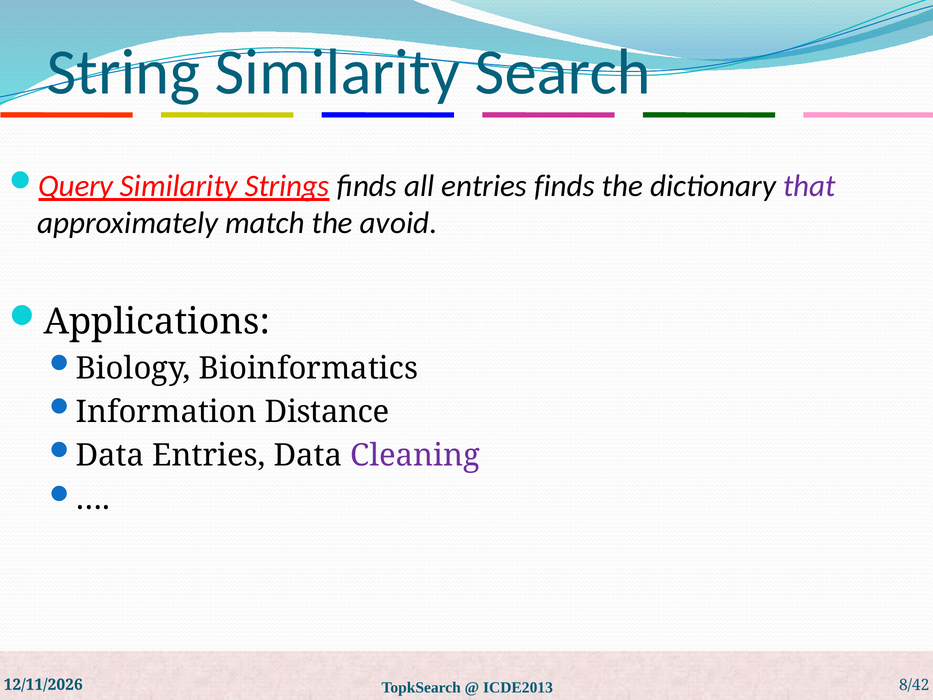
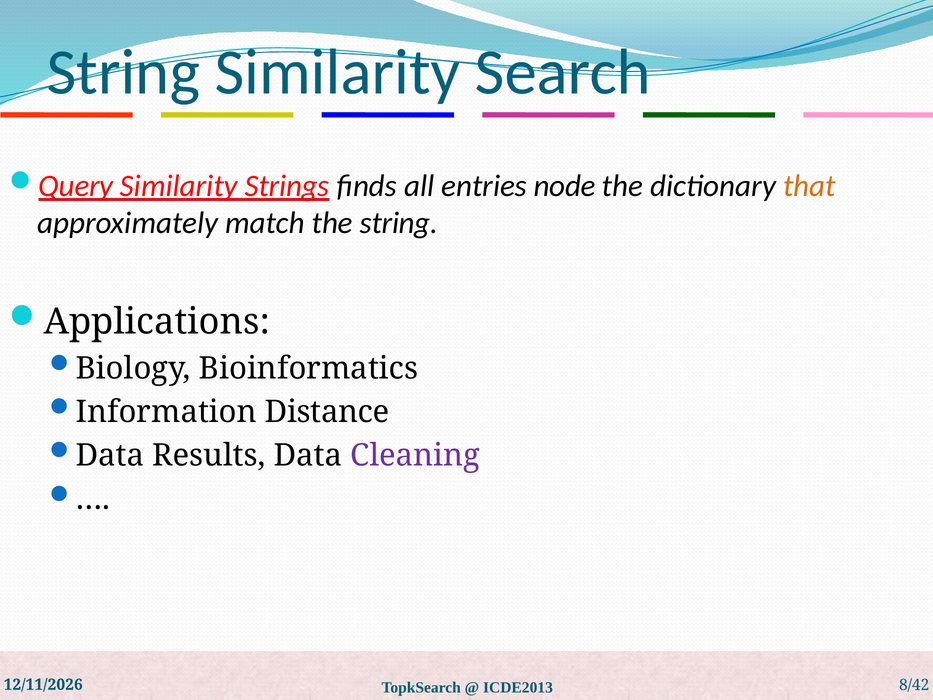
entries finds: finds -> node
that colour: purple -> orange
the avoid: avoid -> string
Data Entries: Entries -> Results
